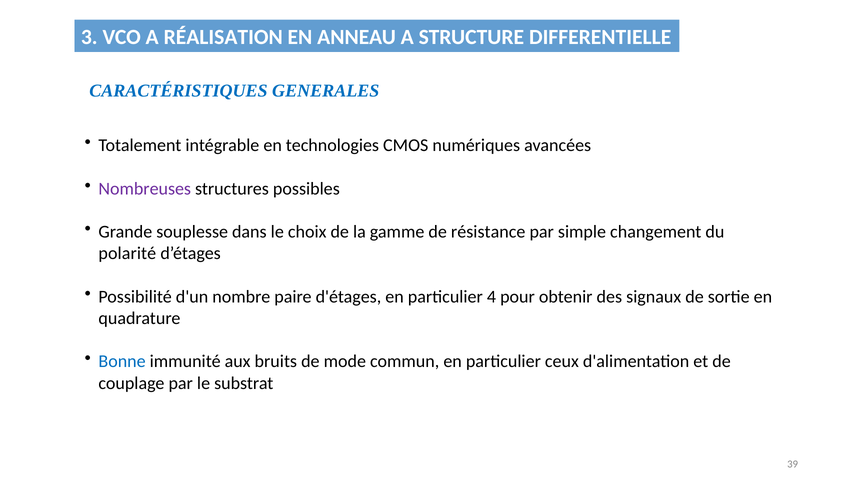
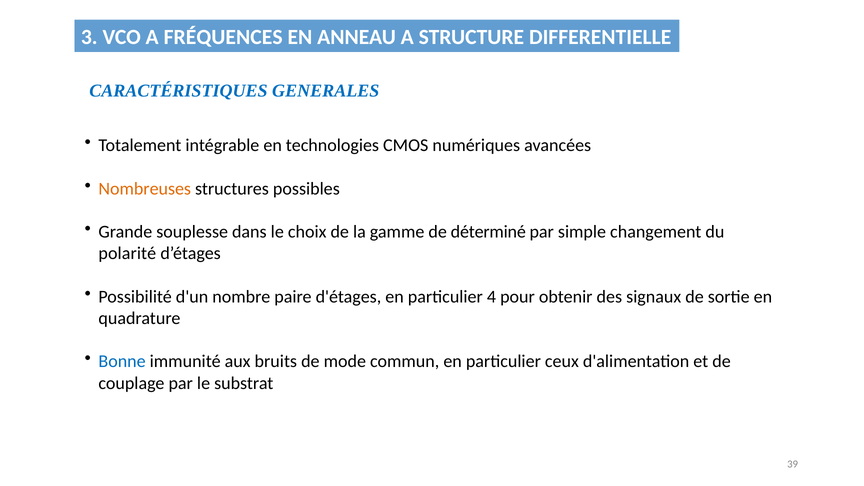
RÉALISATION: RÉALISATION -> FRÉQUENCES
Nombreuses colour: purple -> orange
résistance: résistance -> déterminé
